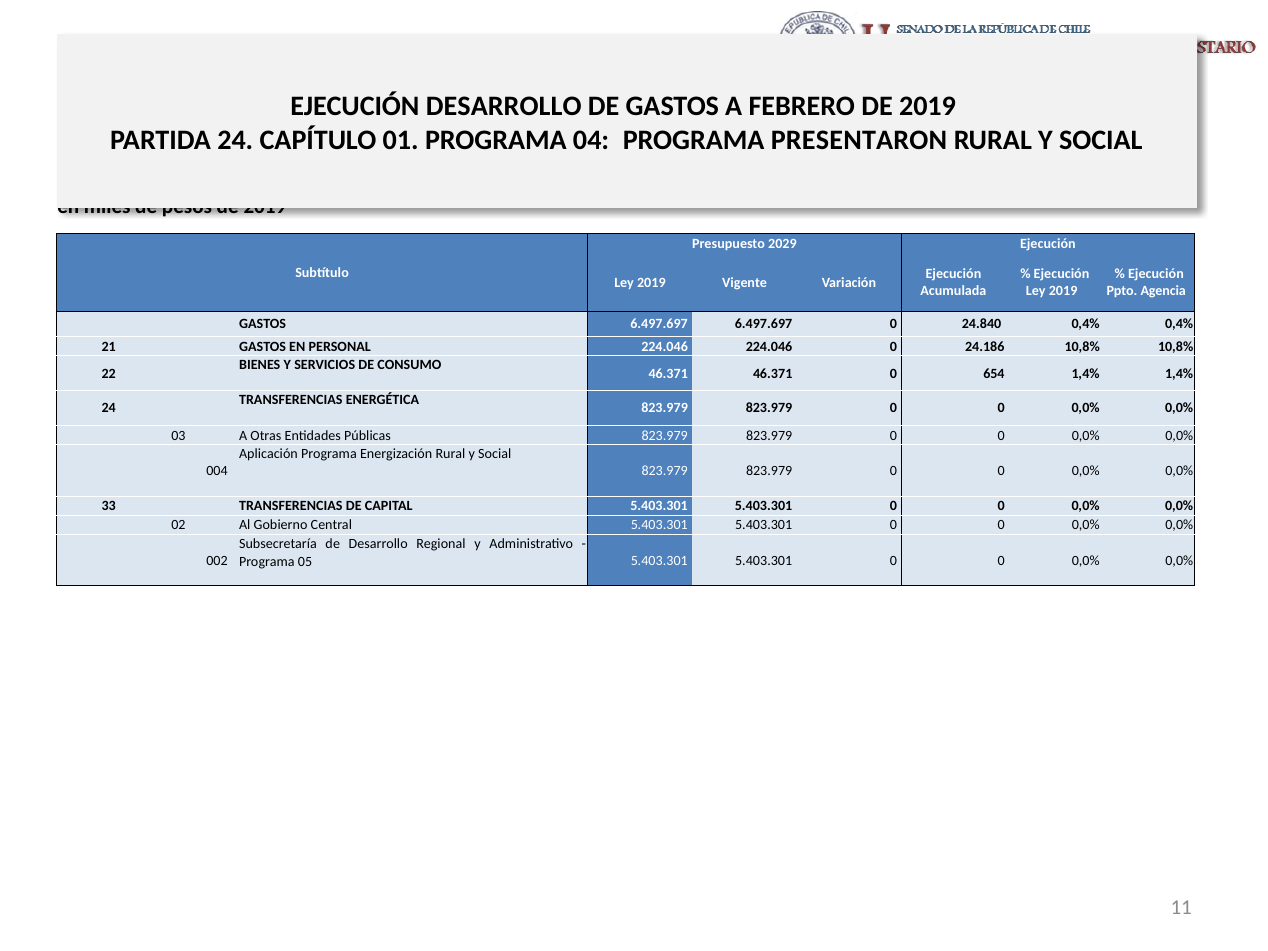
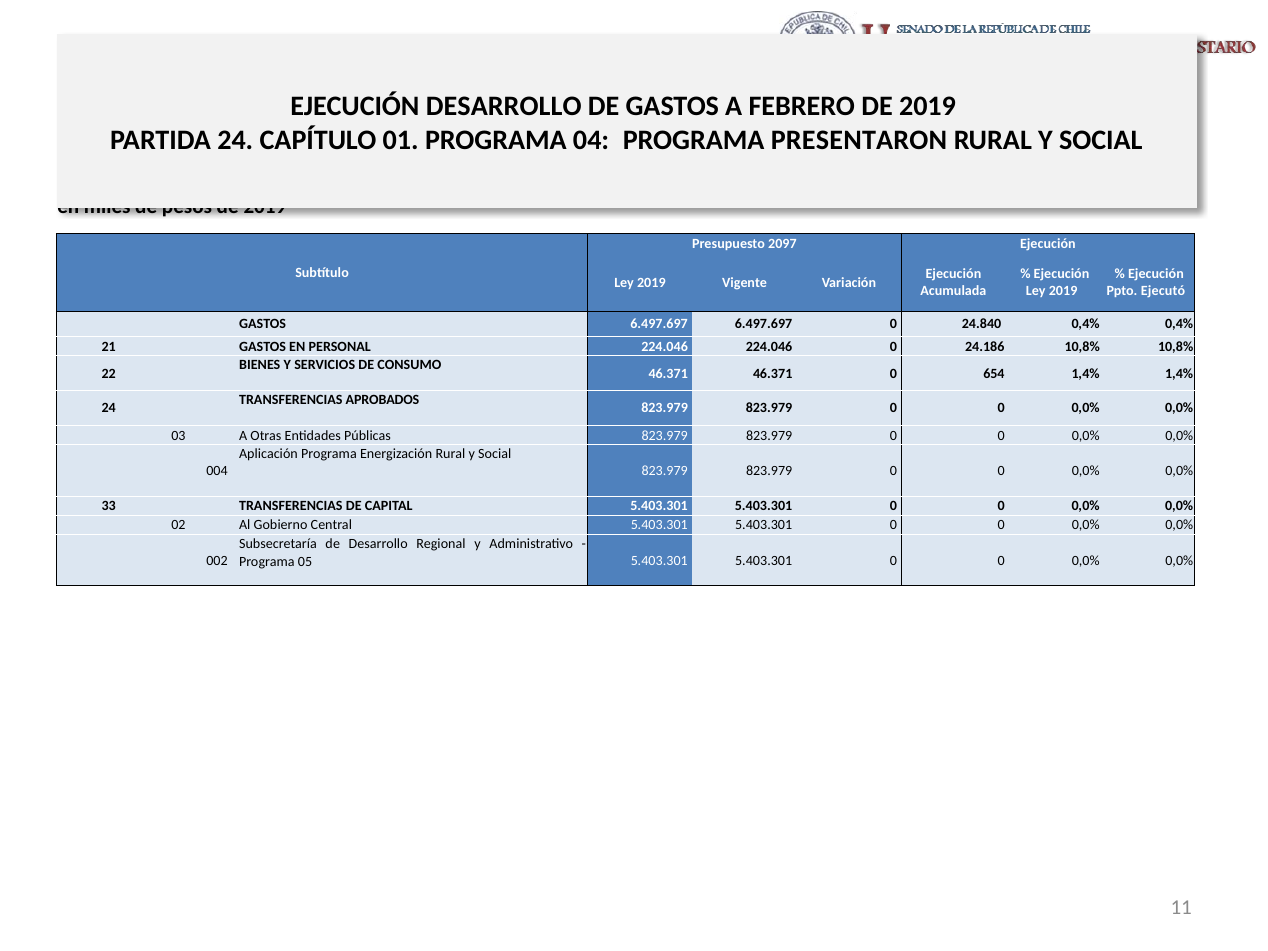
2029: 2029 -> 2097
Agencia: Agencia -> Ejecutó
ENERGÉTICA: ENERGÉTICA -> APROBADOS
